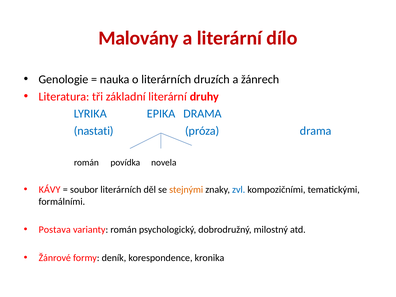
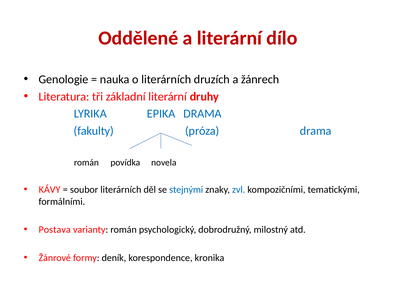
Malovány: Malovány -> Oddělené
nastati: nastati -> fakulty
stejnými colour: orange -> blue
